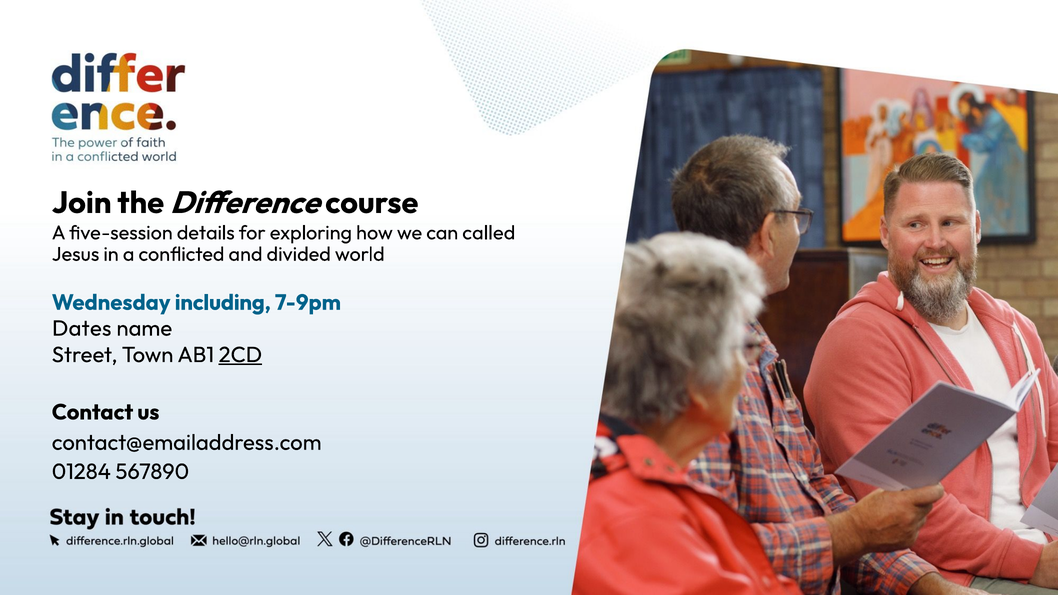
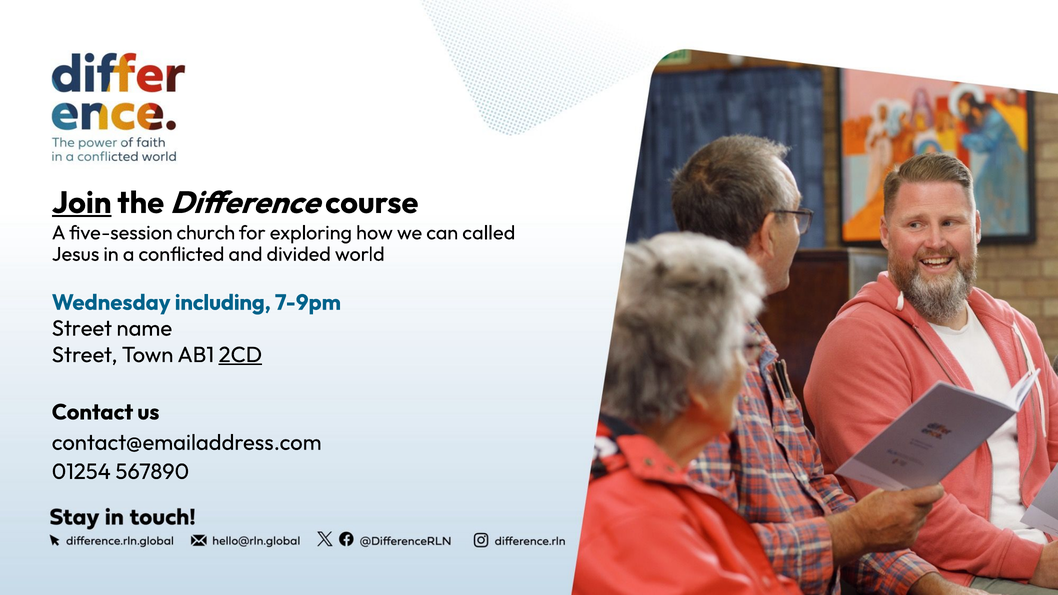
Join underline: none -> present
details: details -> church
Dates at (82, 328): Dates -> Street
01284: 01284 -> 01254
